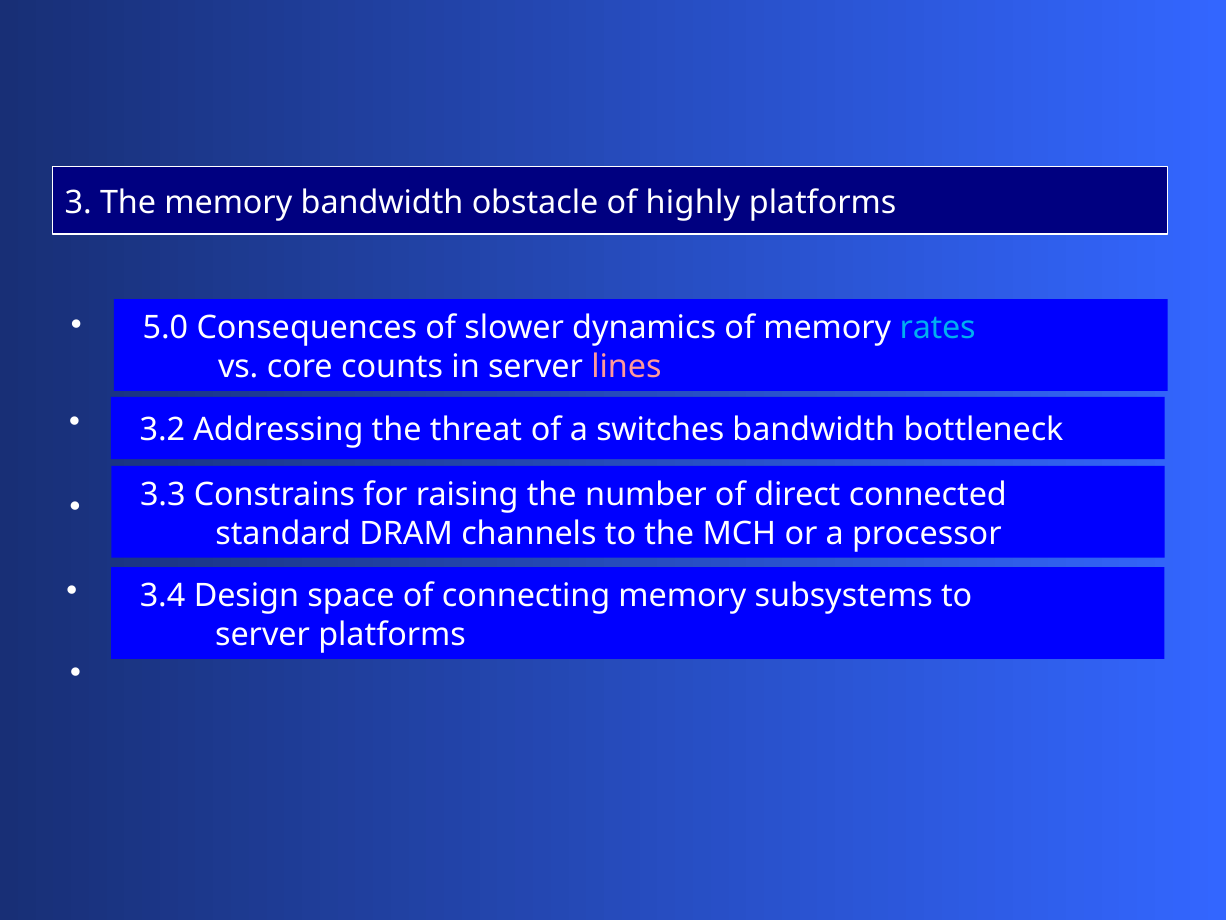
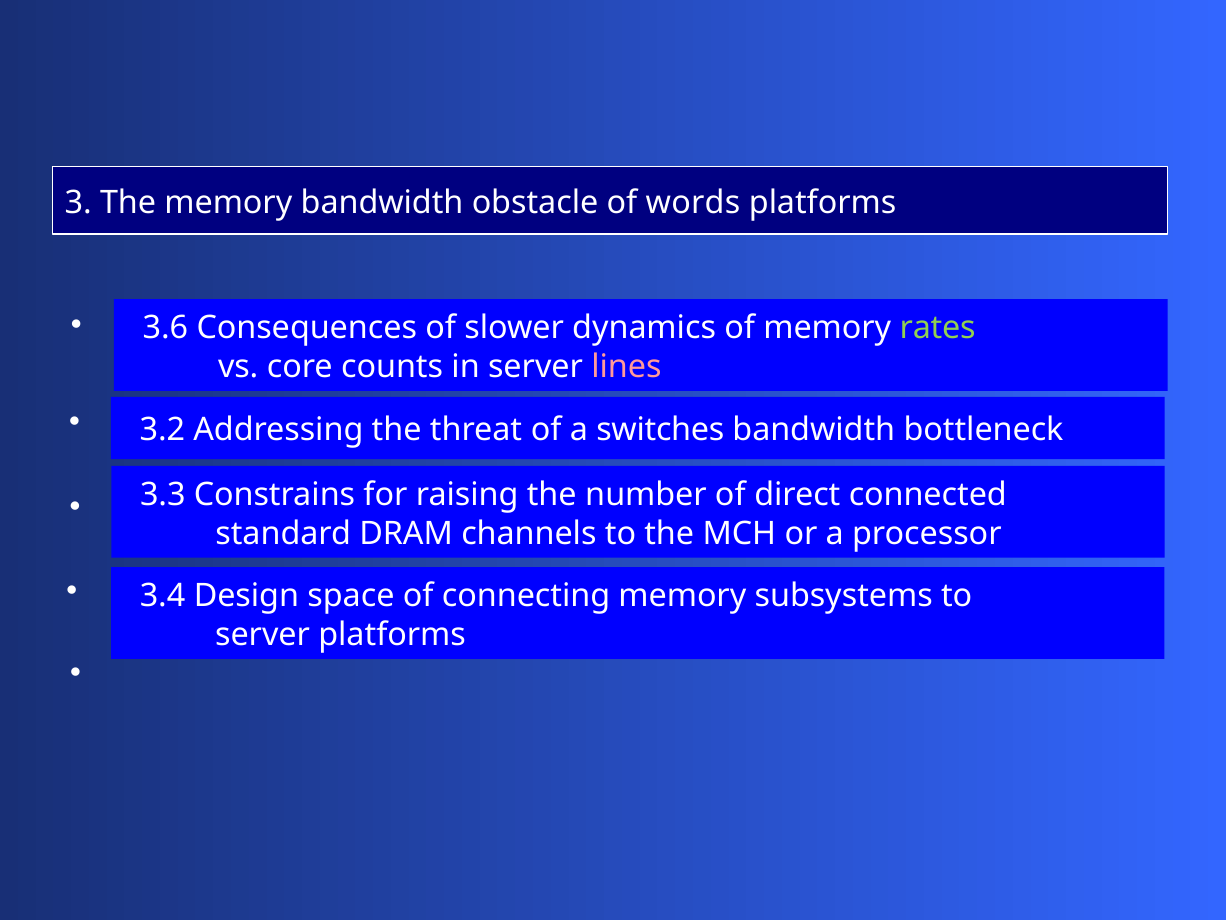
highly: highly -> words
5.0: 5.0 -> 3.6
rates colour: light blue -> light green
